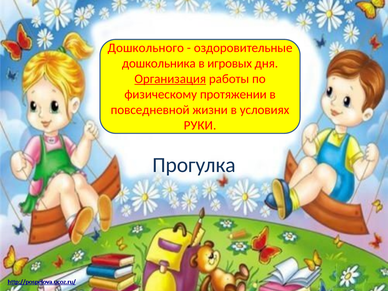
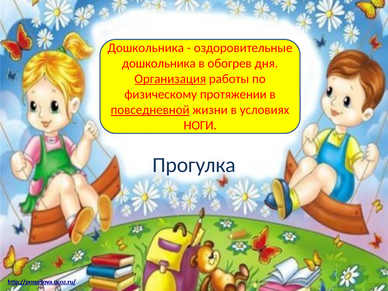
Дошкольного at (146, 48): Дошкольного -> Дошкольника
игровых: игровых -> обогрев
повседневной underline: none -> present
РУКИ: РУКИ -> НОГИ
